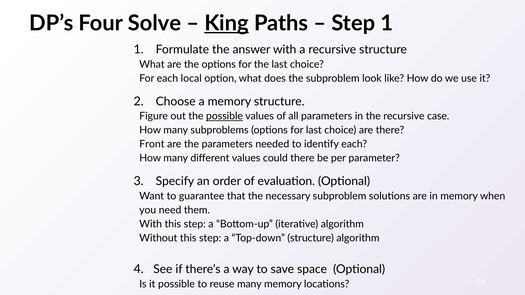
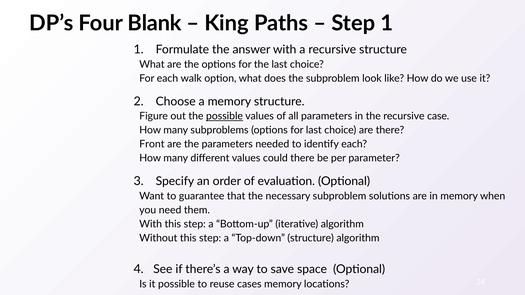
Solve: Solve -> Blank
King underline: present -> none
local: local -> walk
reuse many: many -> cases
